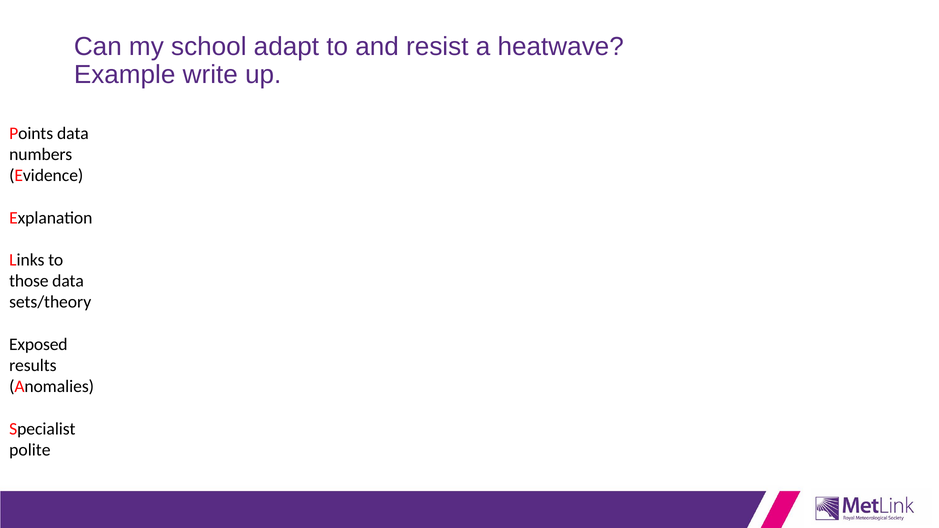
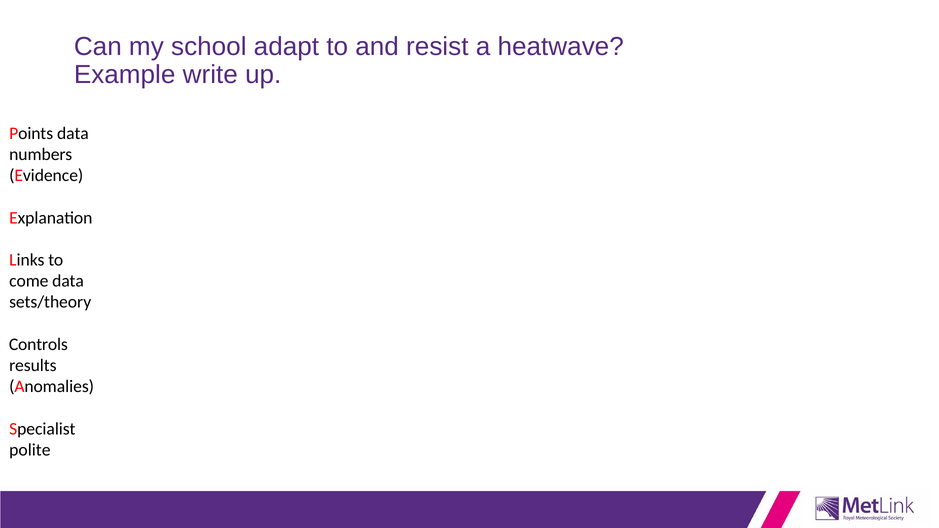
those: those -> come
Exposed: Exposed -> Controls
